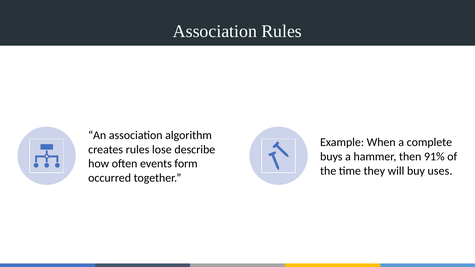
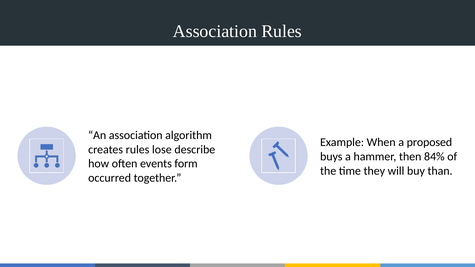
complete: complete -> proposed
91%: 91% -> 84%
uses: uses -> than
